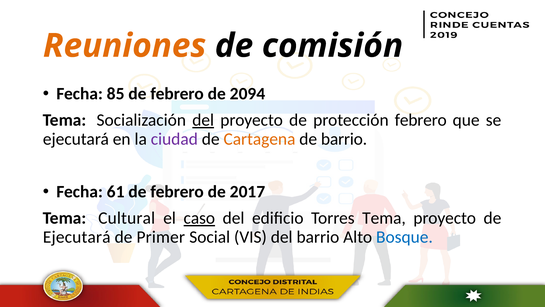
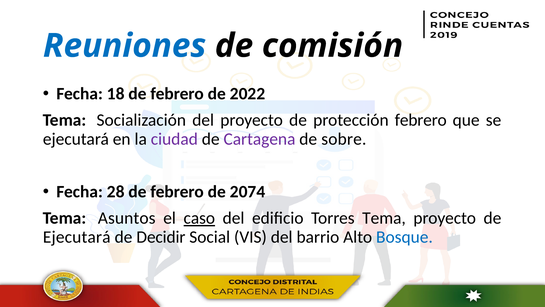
Reuniones colour: orange -> blue
85: 85 -> 18
2094: 2094 -> 2022
del at (203, 120) underline: present -> none
Cartagena colour: orange -> purple
de barrio: barrio -> sobre
61: 61 -> 28
2017: 2017 -> 2074
Cultural: Cultural -> Asuntos
Primer: Primer -> Decidir
